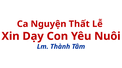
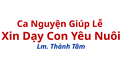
Thất: Thất -> Giúp
